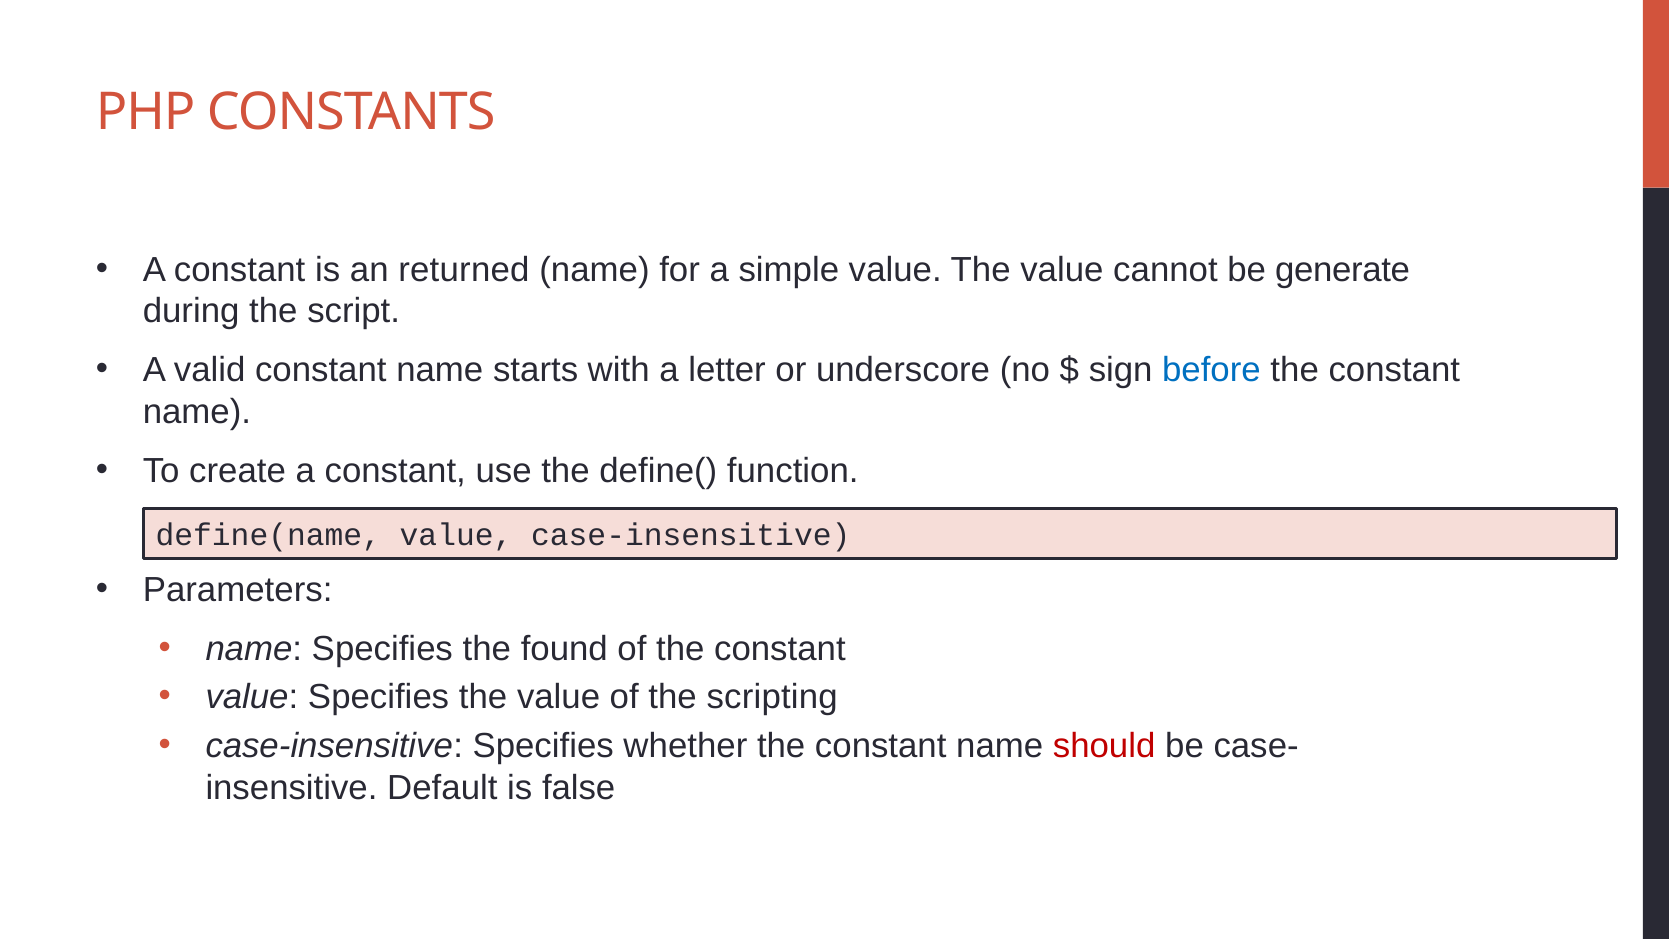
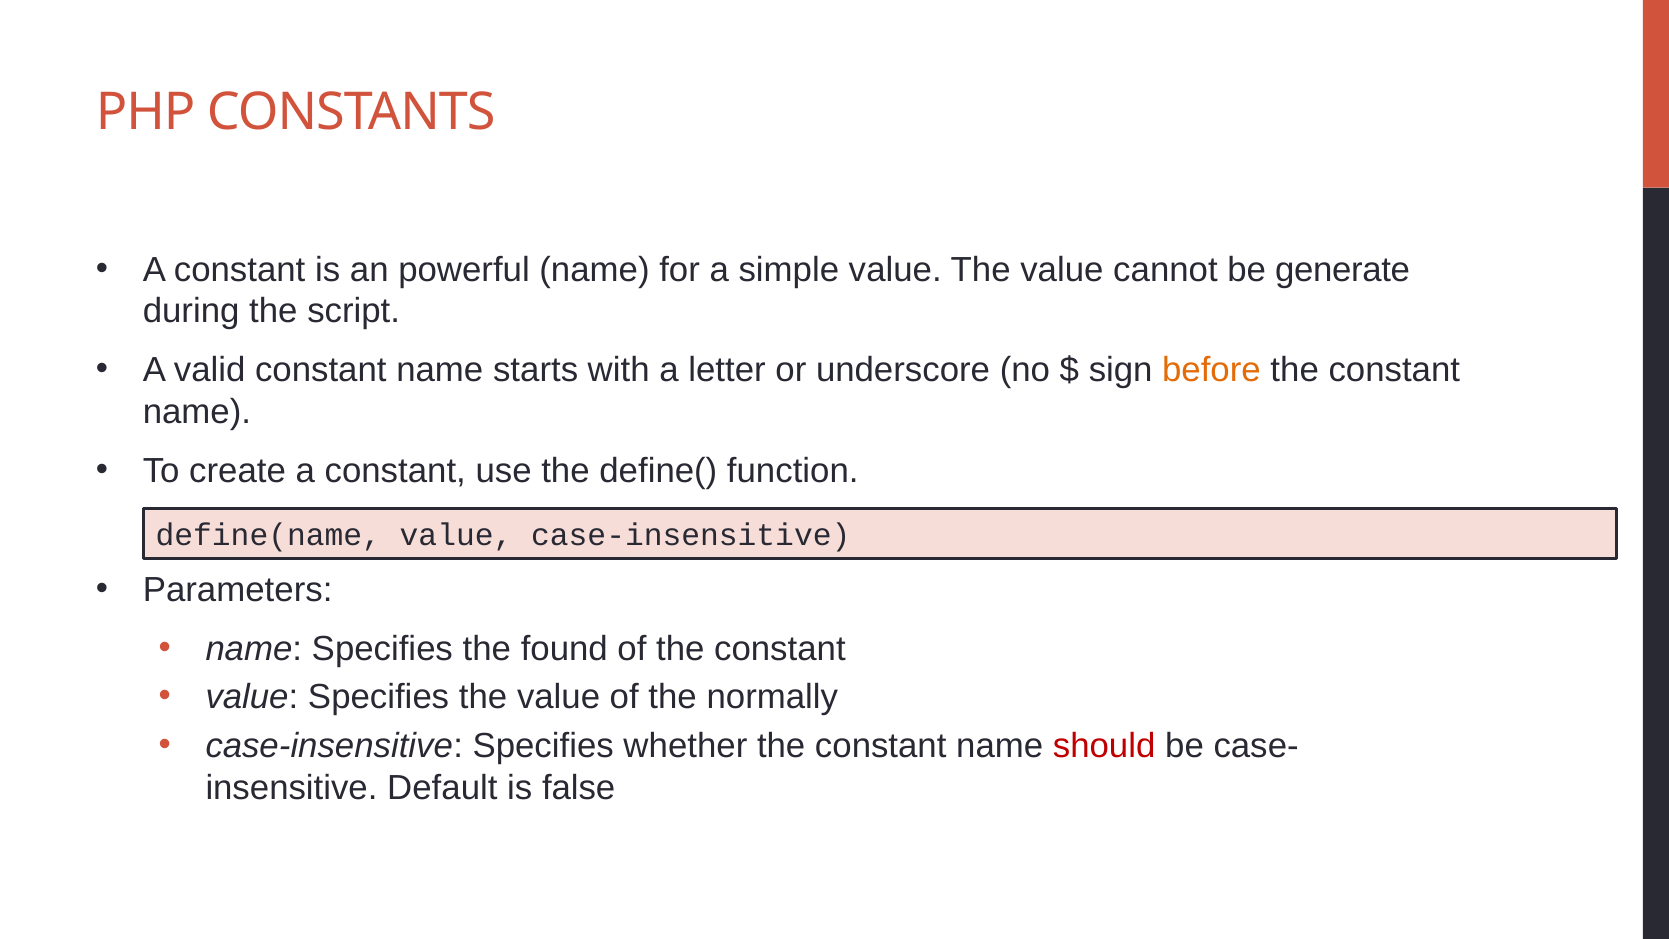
returned: returned -> powerful
before colour: blue -> orange
scripting: scripting -> normally
